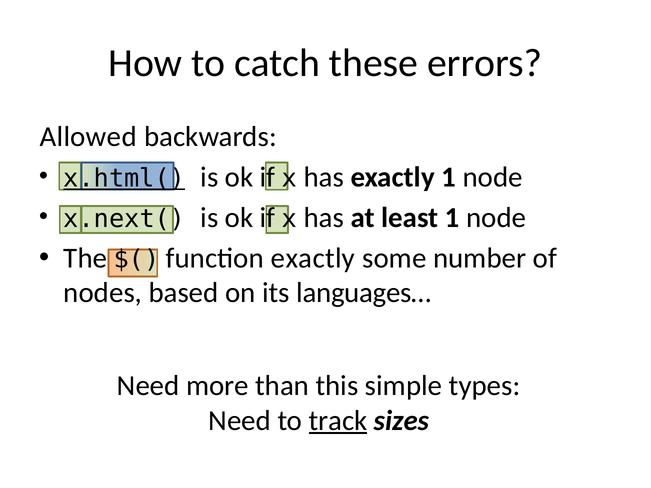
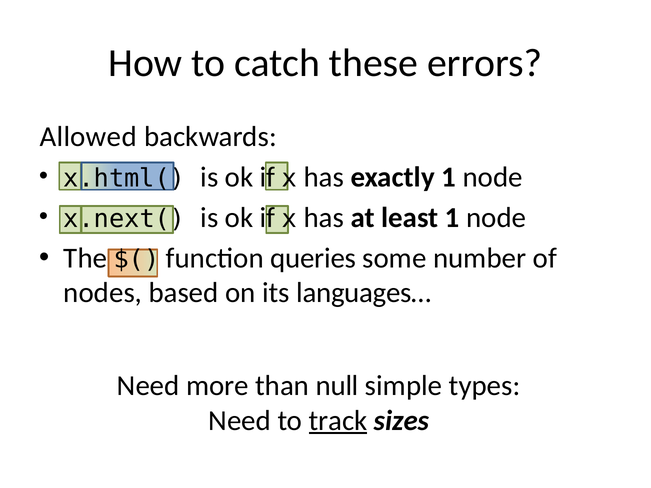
x.html( underline: present -> none
function exactly: exactly -> queries
this: this -> null
